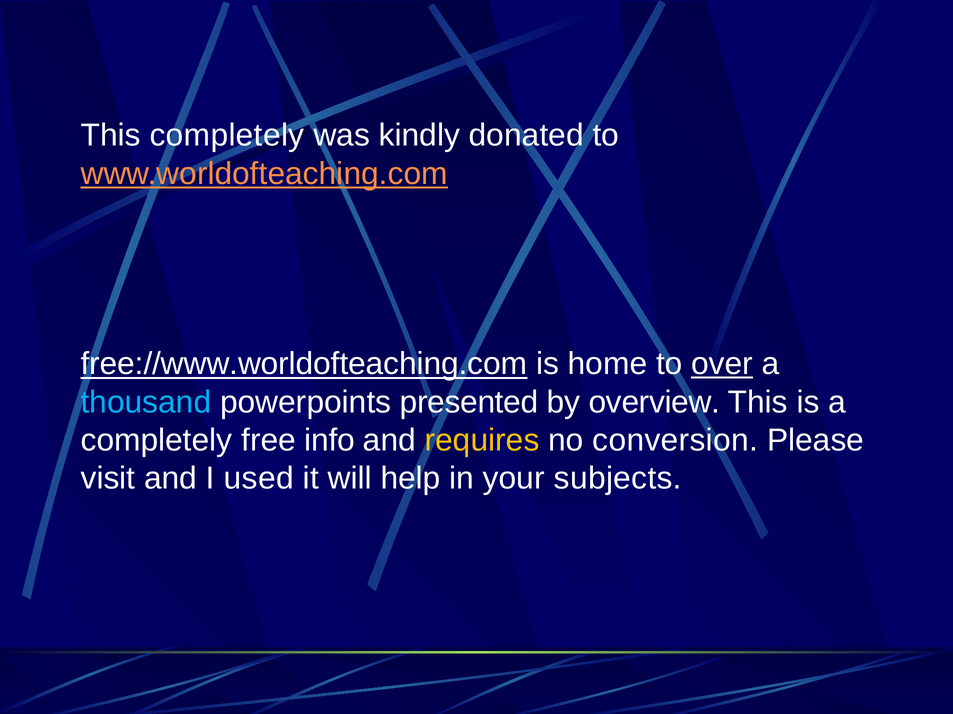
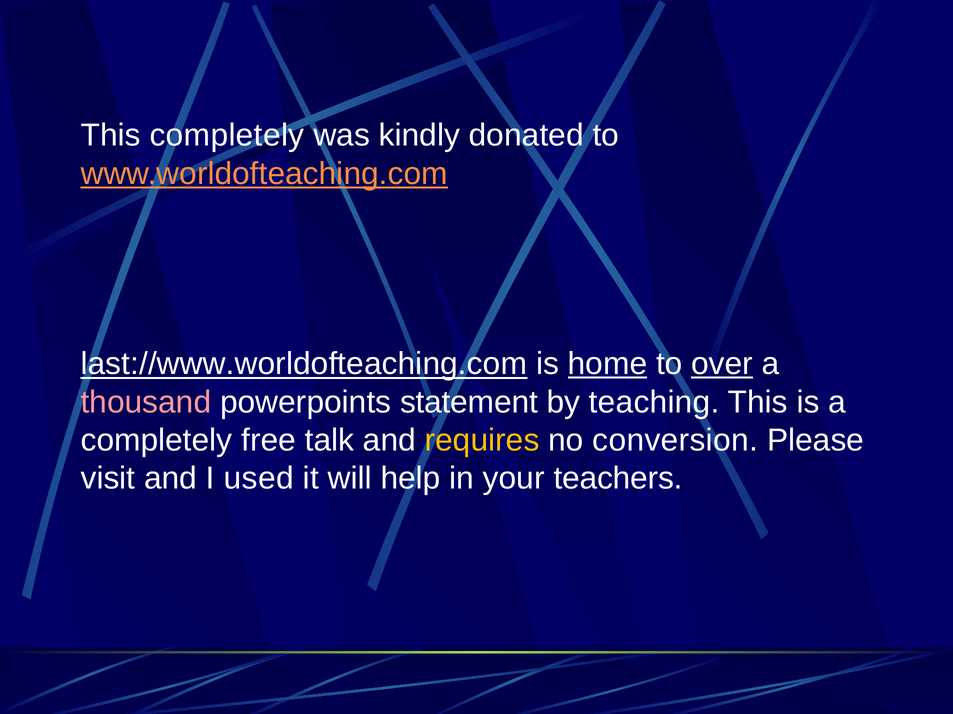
free://www.worldofteaching.com: free://www.worldofteaching.com -> last://www.worldofteaching.com
home underline: none -> present
thousand colour: light blue -> pink
presented: presented -> statement
overview: overview -> teaching
info: info -> talk
subjects: subjects -> teachers
